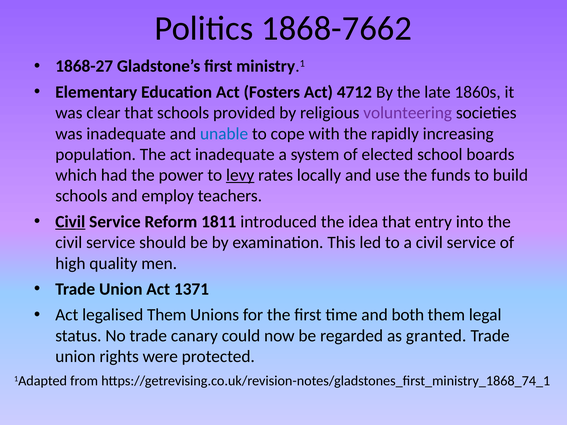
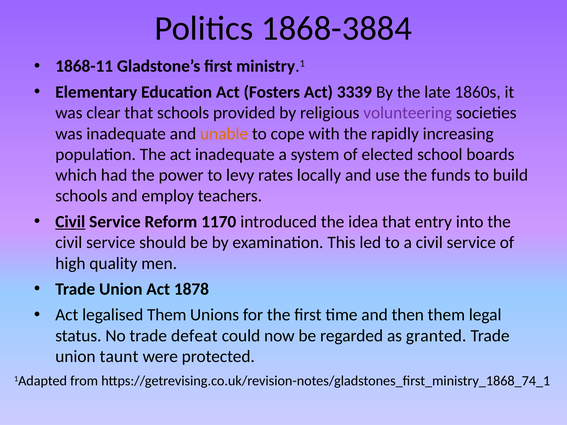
1868-7662: 1868-7662 -> 1868-3884
1868-27: 1868-27 -> 1868-11
4712: 4712 -> 3339
unable colour: blue -> orange
levy underline: present -> none
1811: 1811 -> 1170
1371: 1371 -> 1878
both: both -> then
canary: canary -> defeat
rights: rights -> taunt
